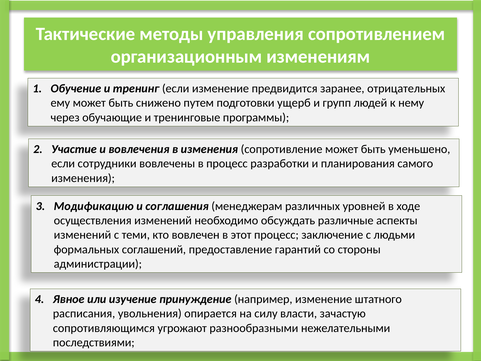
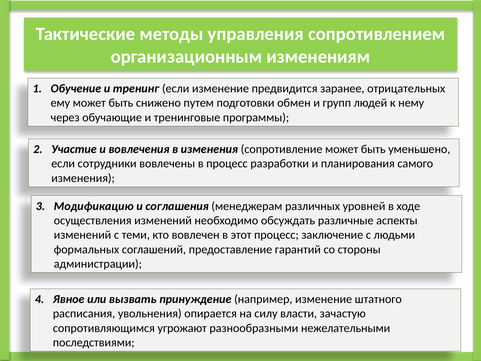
ущерб: ущерб -> обмен
изучение: изучение -> вызвать
